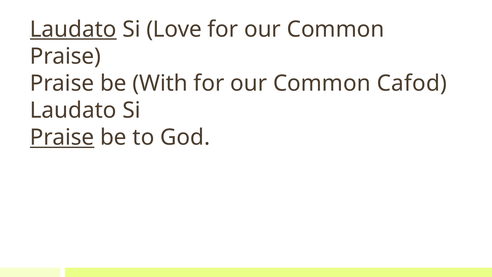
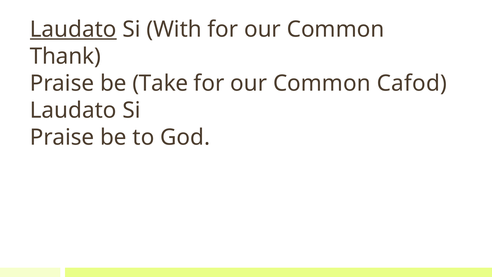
Love: Love -> With
Praise at (65, 56): Praise -> Thank
With: With -> Take
Praise at (62, 137) underline: present -> none
